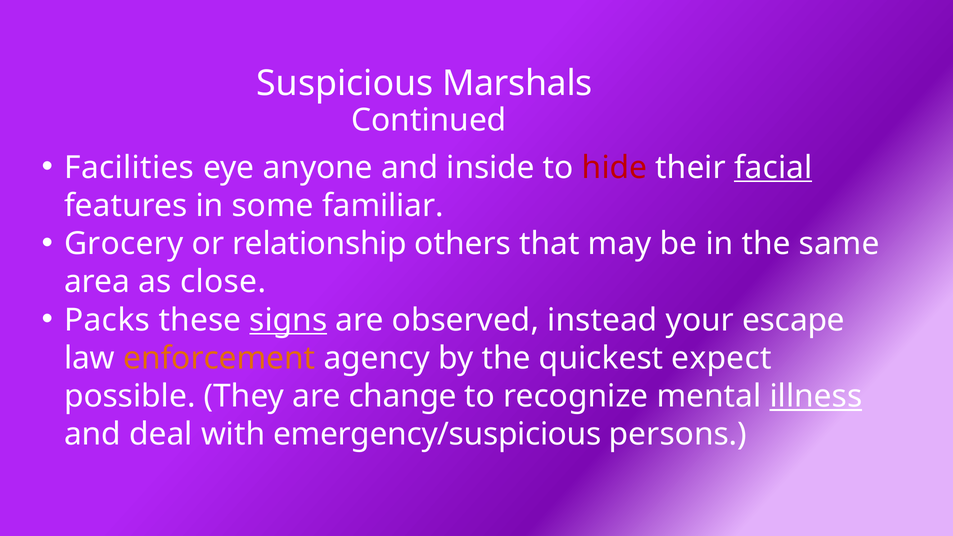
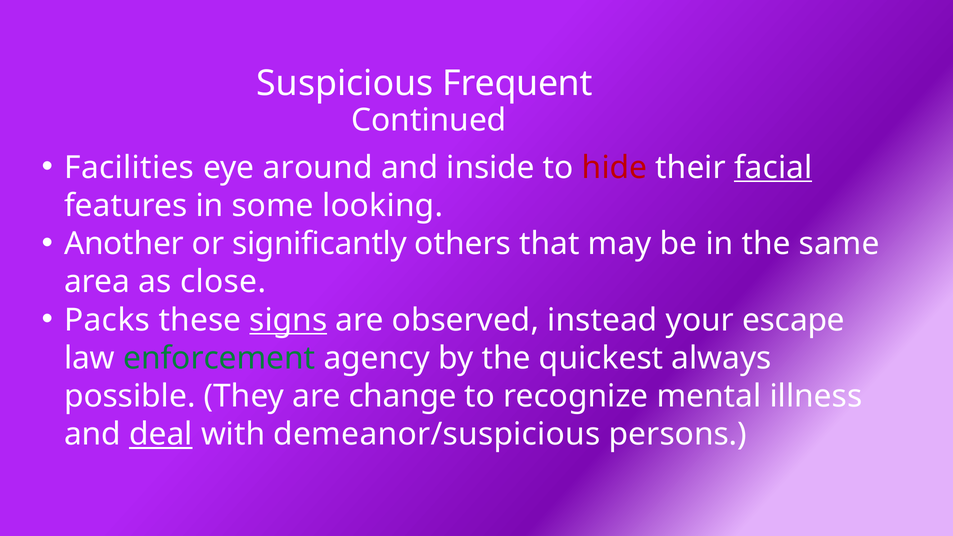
Marshals: Marshals -> Frequent
anyone: anyone -> around
familiar: familiar -> looking
Grocery: Grocery -> Another
relationship: relationship -> significantly
enforcement colour: orange -> green
expect: expect -> always
illness underline: present -> none
deal underline: none -> present
emergency/suspicious: emergency/suspicious -> demeanor/suspicious
